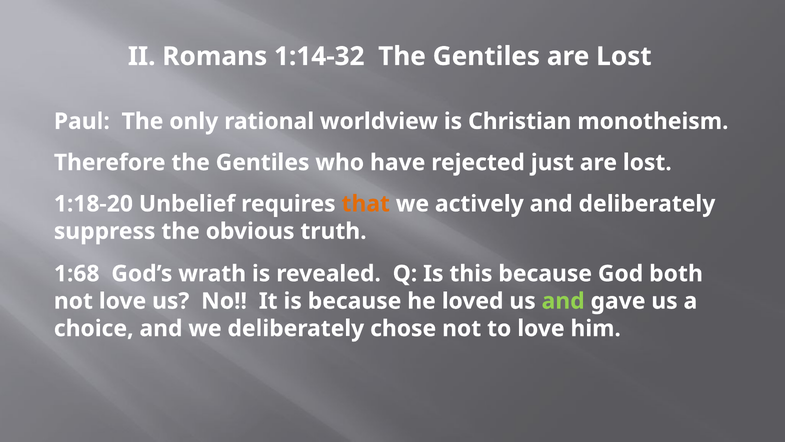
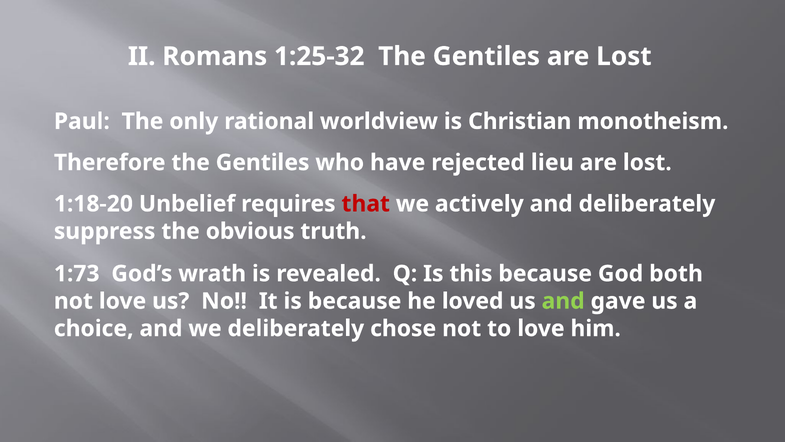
1:14-32: 1:14-32 -> 1:25-32
just: just -> lieu
that colour: orange -> red
1:68: 1:68 -> 1:73
